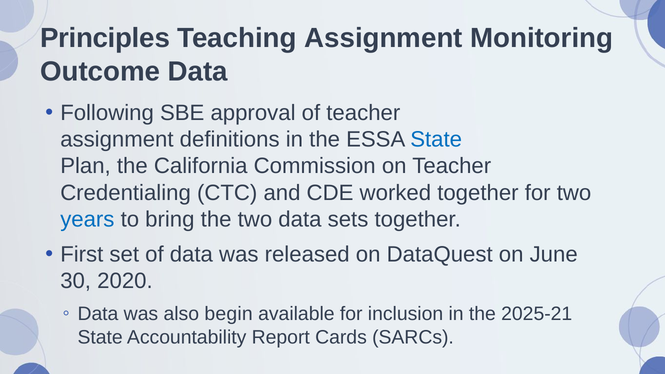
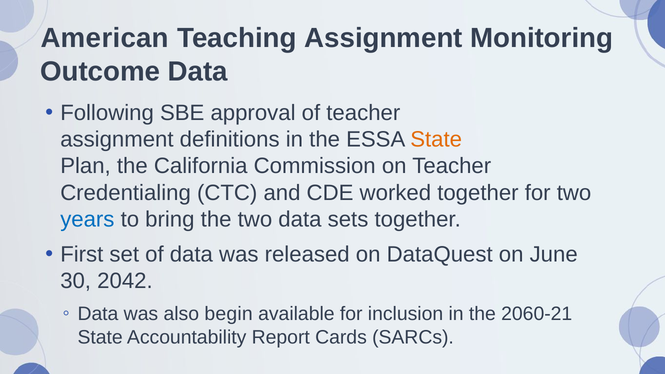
Principles: Principles -> American
State at (436, 140) colour: blue -> orange
2020: 2020 -> 2042
2025-21: 2025-21 -> 2060-21
